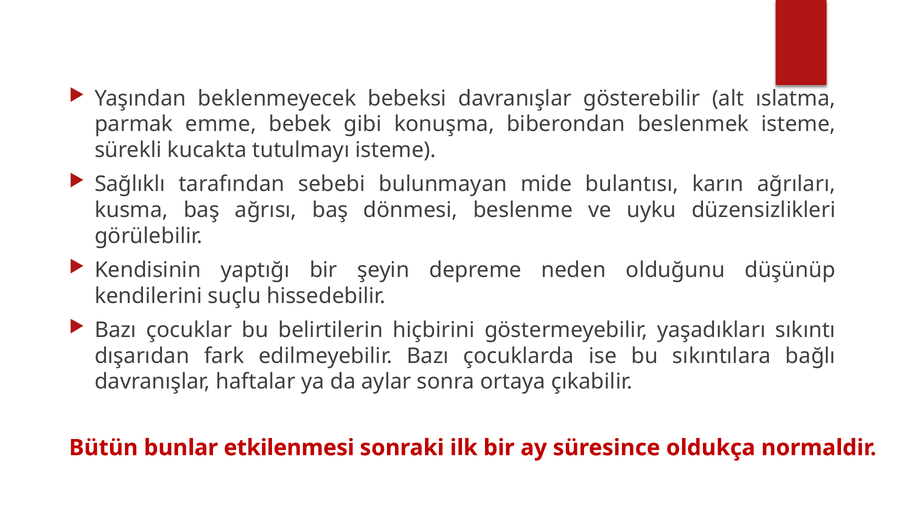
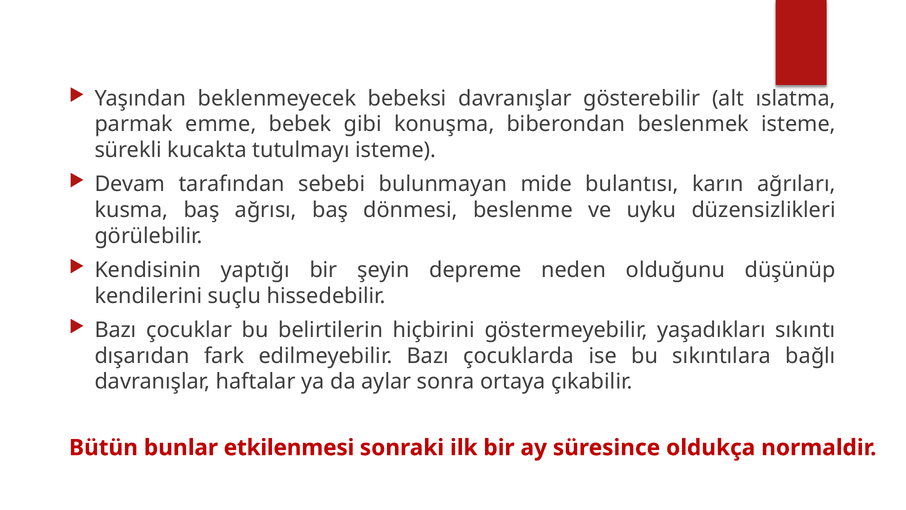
Sağlıklı: Sağlıklı -> Devam
